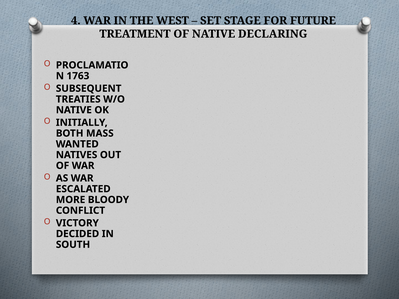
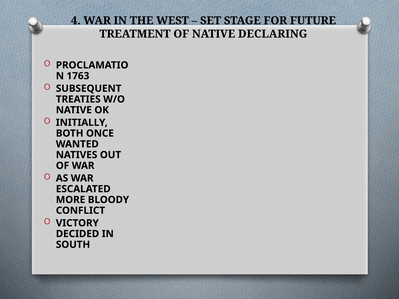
MASS: MASS -> ONCE
